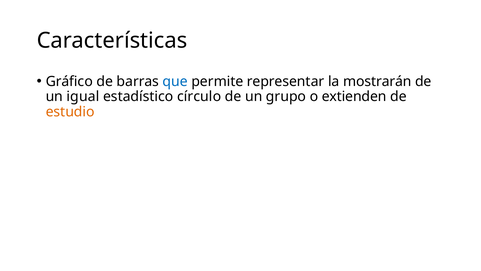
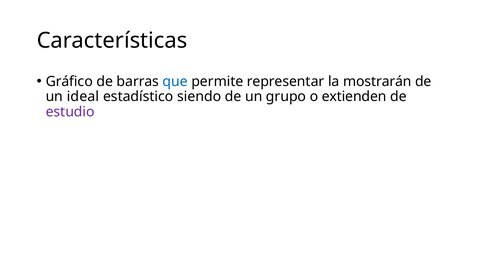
igual: igual -> ideal
círculo: círculo -> siendo
estudio colour: orange -> purple
